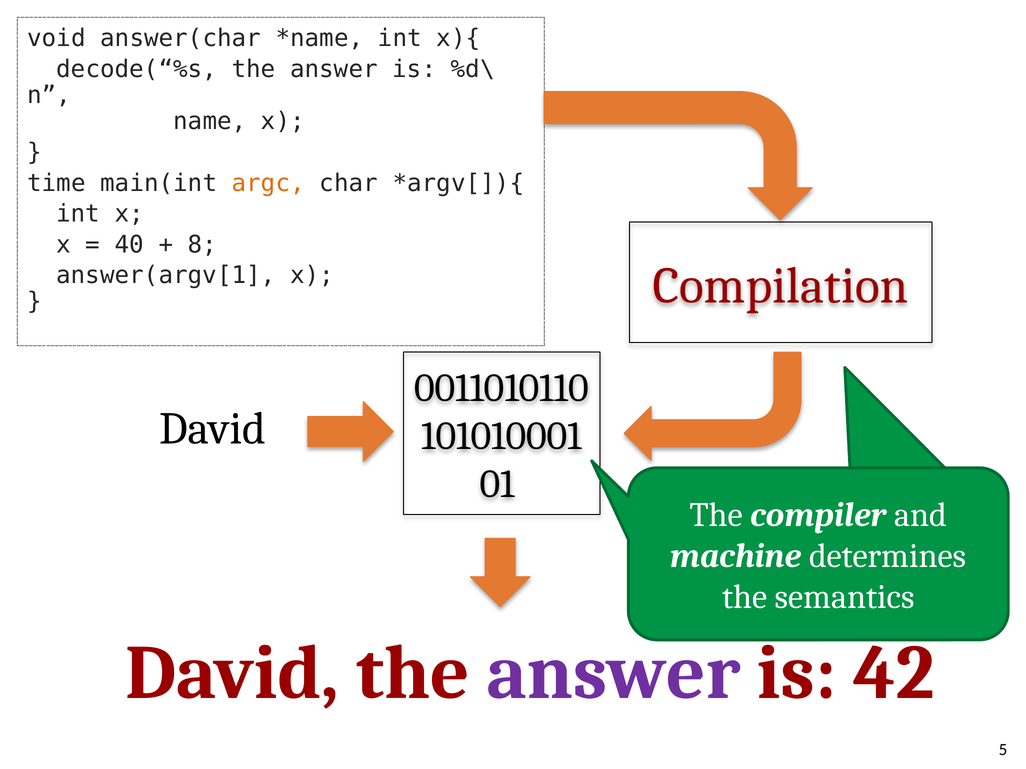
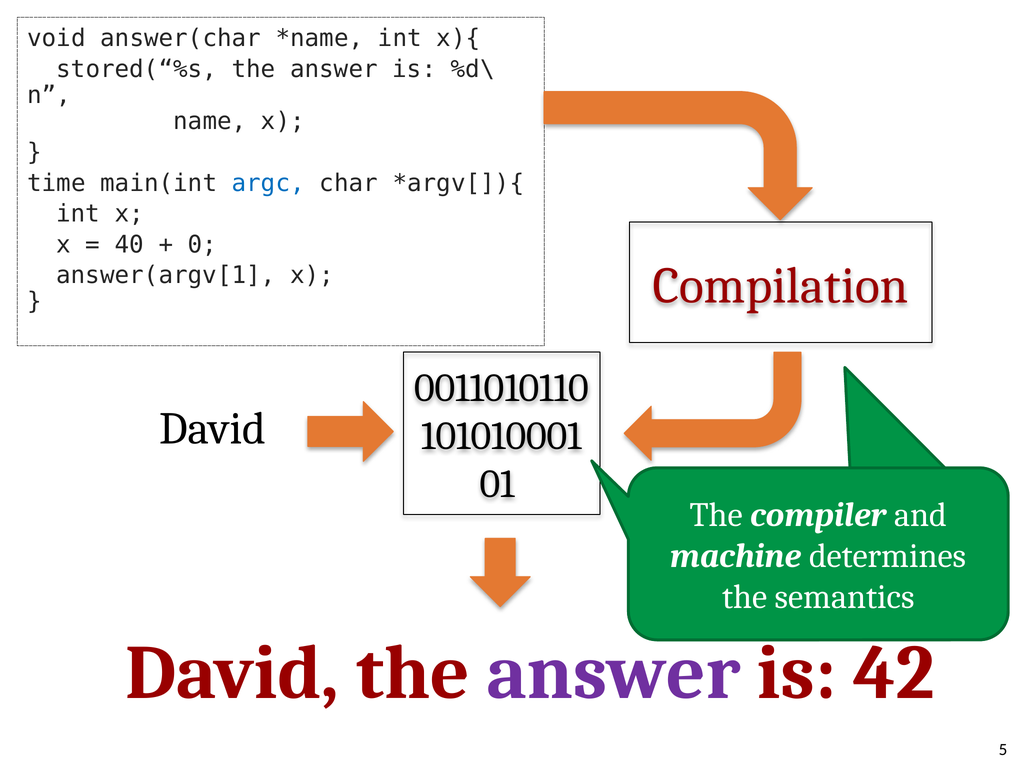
decode(“%s: decode(“%s -> stored(“%s
argc colour: orange -> blue
8: 8 -> 0
